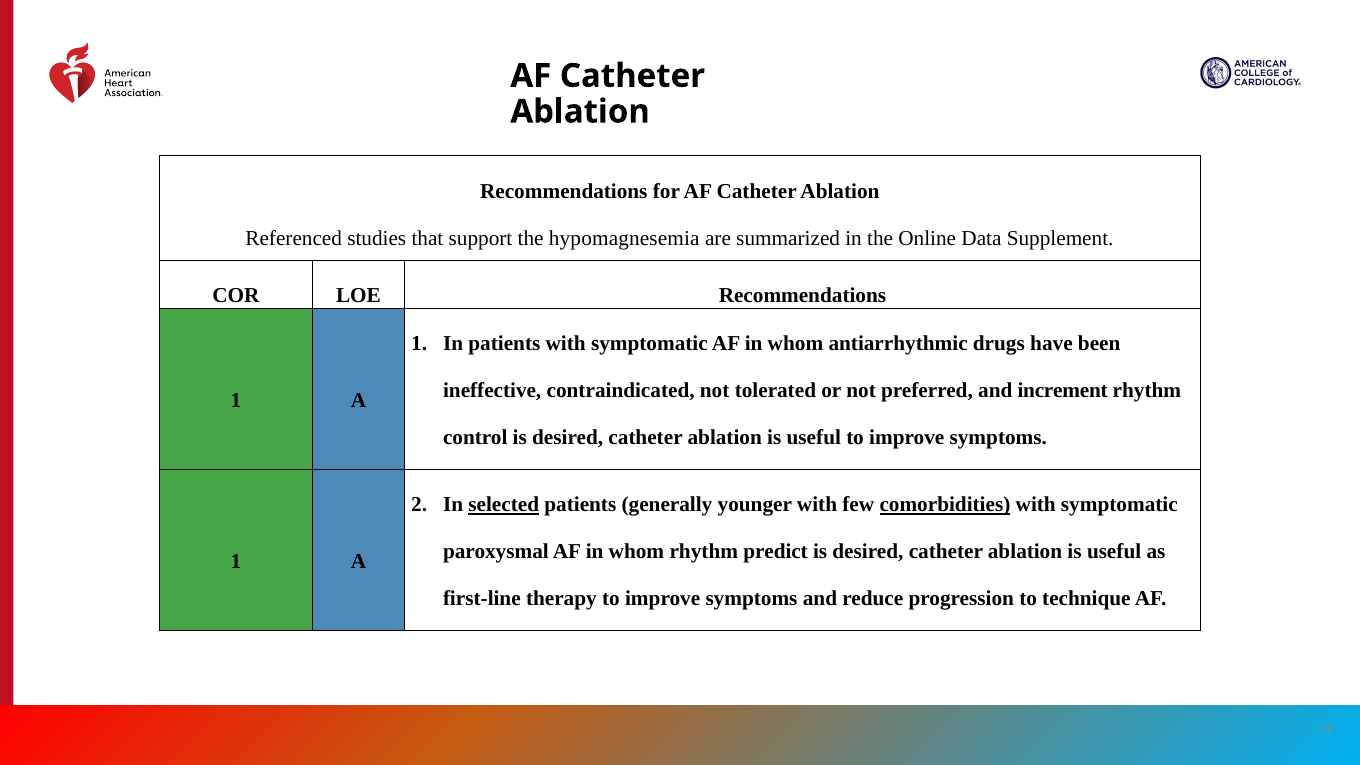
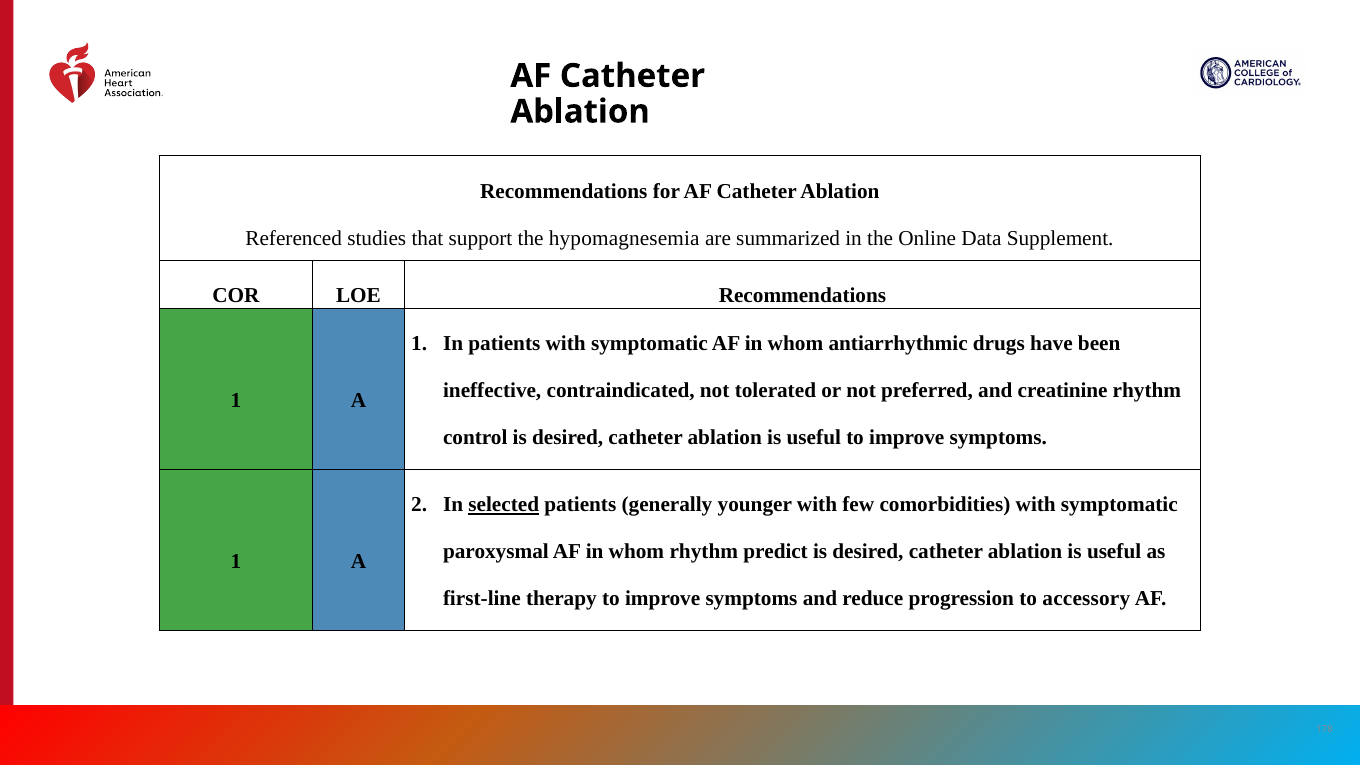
increment: increment -> creatinine
comorbidities underline: present -> none
technique: technique -> accessory
